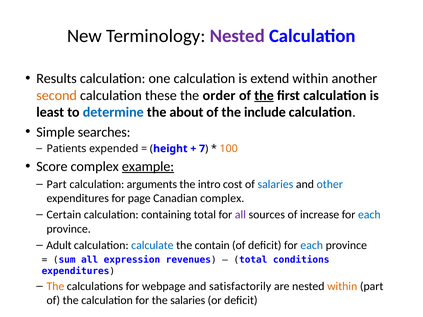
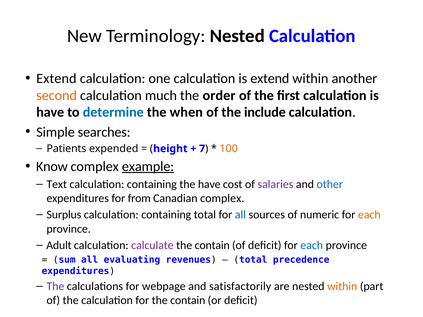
Nested at (237, 36) colour: purple -> black
Results at (57, 79): Results -> Extend
these: these -> much
the at (264, 95) underline: present -> none
least at (50, 112): least -> have
about: about -> when
Score: Score -> Know
Part at (57, 184): Part -> Text
arguments at (152, 184): arguments -> containing
the intro: intro -> have
salaries at (275, 184) colour: blue -> purple
page: page -> from
Certain: Certain -> Surplus
all at (240, 215) colour: purple -> blue
increase: increase -> numeric
each at (369, 215) colour: blue -> orange
calculate colour: blue -> purple
expression: expression -> evaluating
conditions: conditions -> precedence
The at (55, 286) colour: orange -> purple
for the salaries: salaries -> contain
